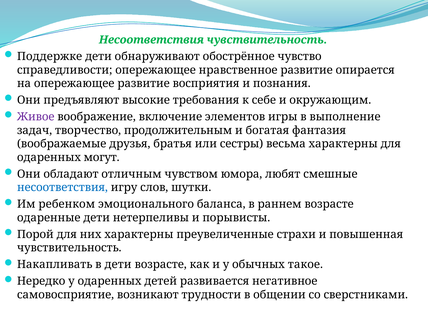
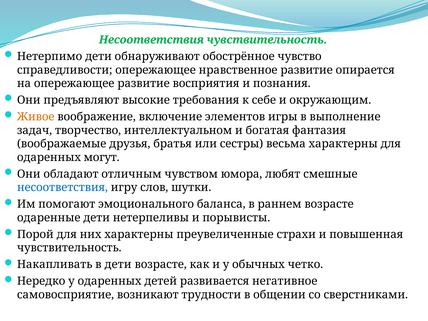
Поддержке: Поддержке -> Нетерпимо
Живое colour: purple -> orange
продолжительным: продолжительным -> интеллектуальном
ребенком: ребенком -> помогают
такое: такое -> четко
